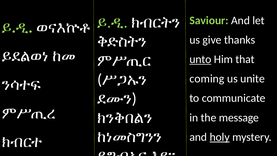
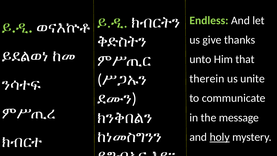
Saviour: Saviour -> Endless
unto underline: present -> none
coming: coming -> therein
